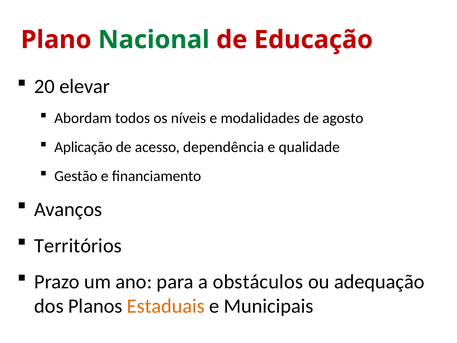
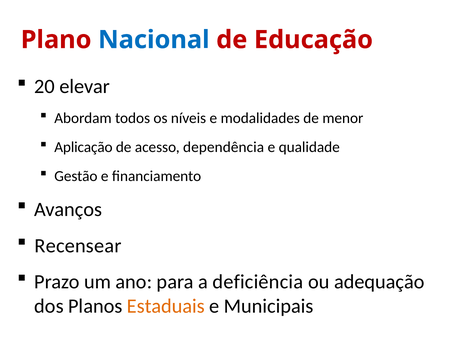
Nacional colour: green -> blue
agosto: agosto -> menor
Territórios: Territórios -> Recensear
obstáculos: obstáculos -> deficiência
